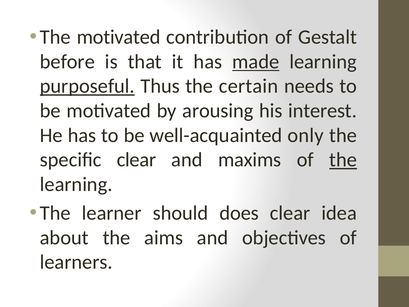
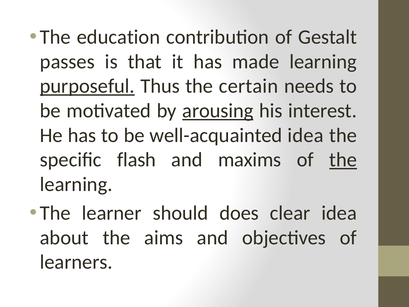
The motivated: motivated -> education
before: before -> passes
made underline: present -> none
arousing underline: none -> present
well-acquainted only: only -> idea
specific clear: clear -> flash
